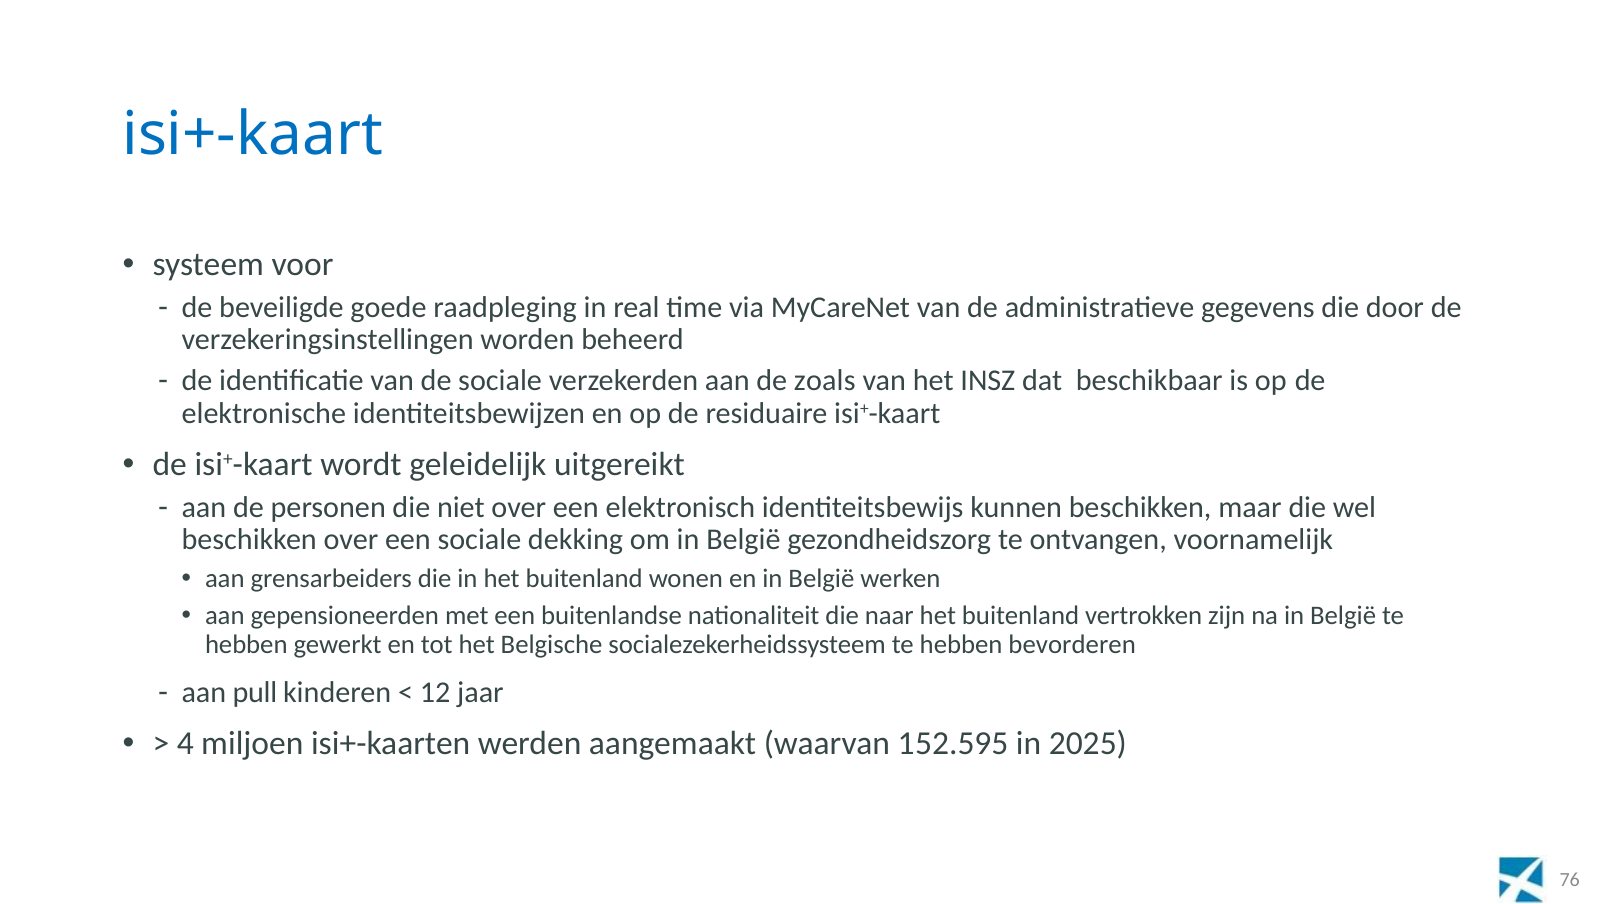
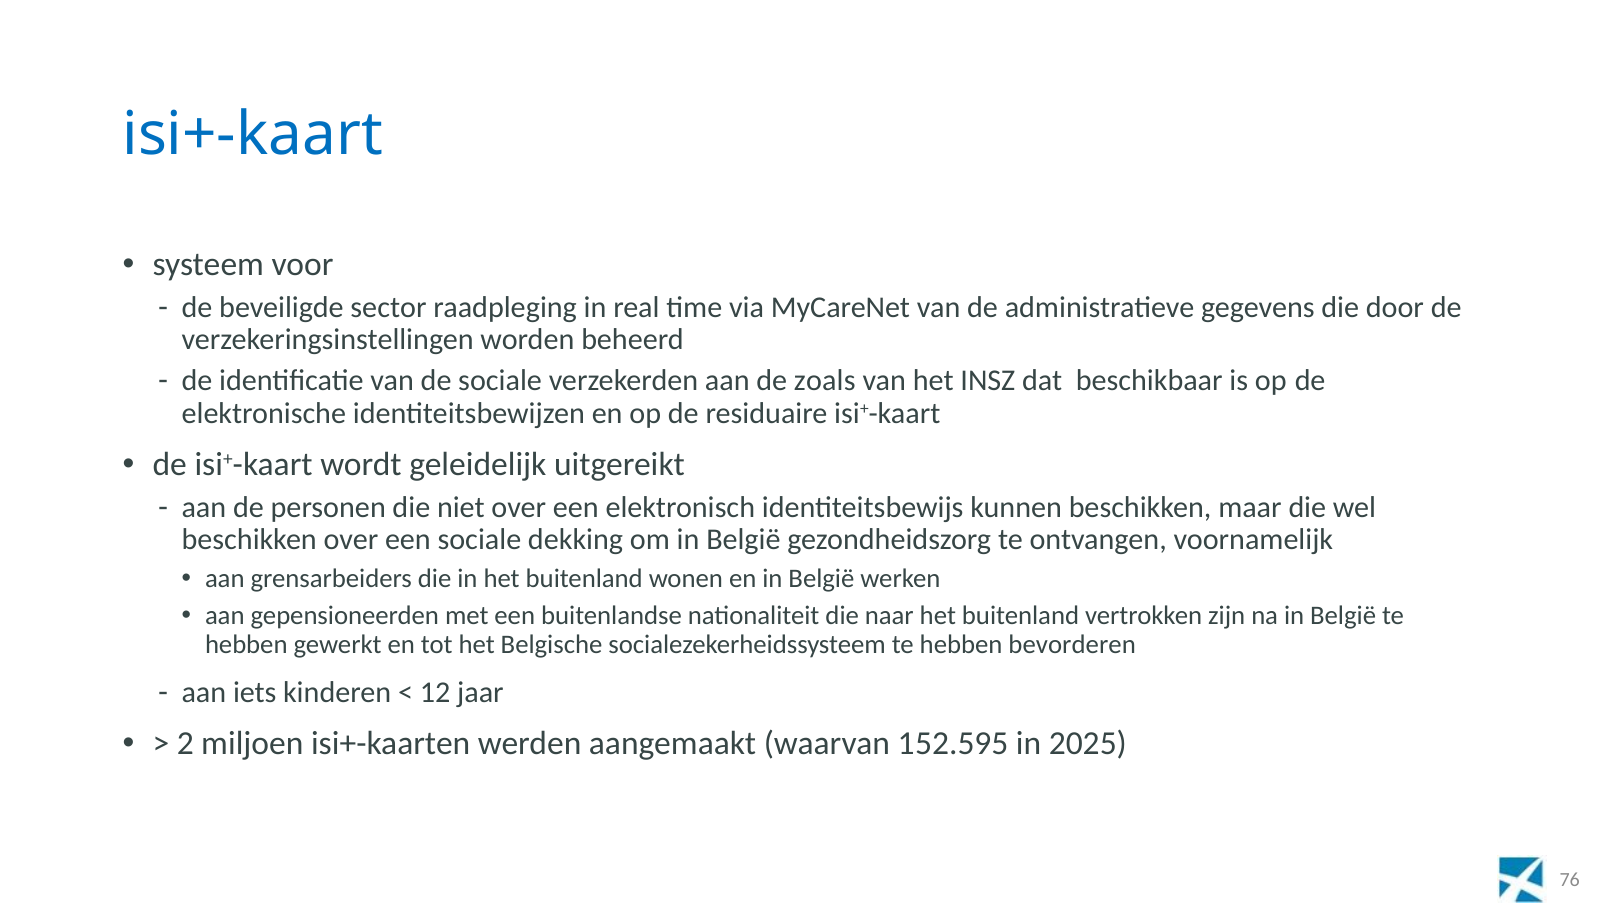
goede: goede -> sector
pull: pull -> iets
4: 4 -> 2
